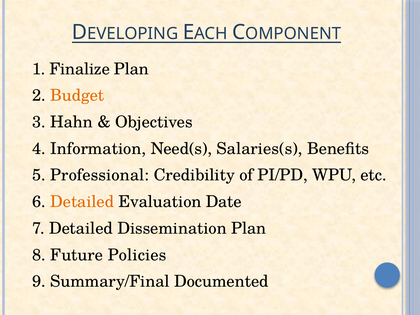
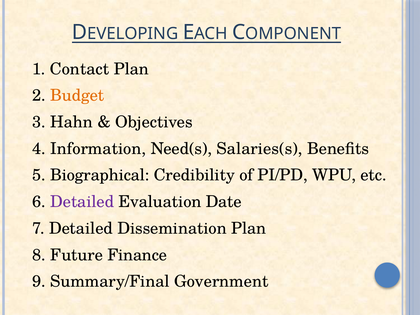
Finalize: Finalize -> Contact
Professional: Professional -> Biographical
Detailed at (82, 202) colour: orange -> purple
Policies: Policies -> Finance
Documented: Documented -> Government
